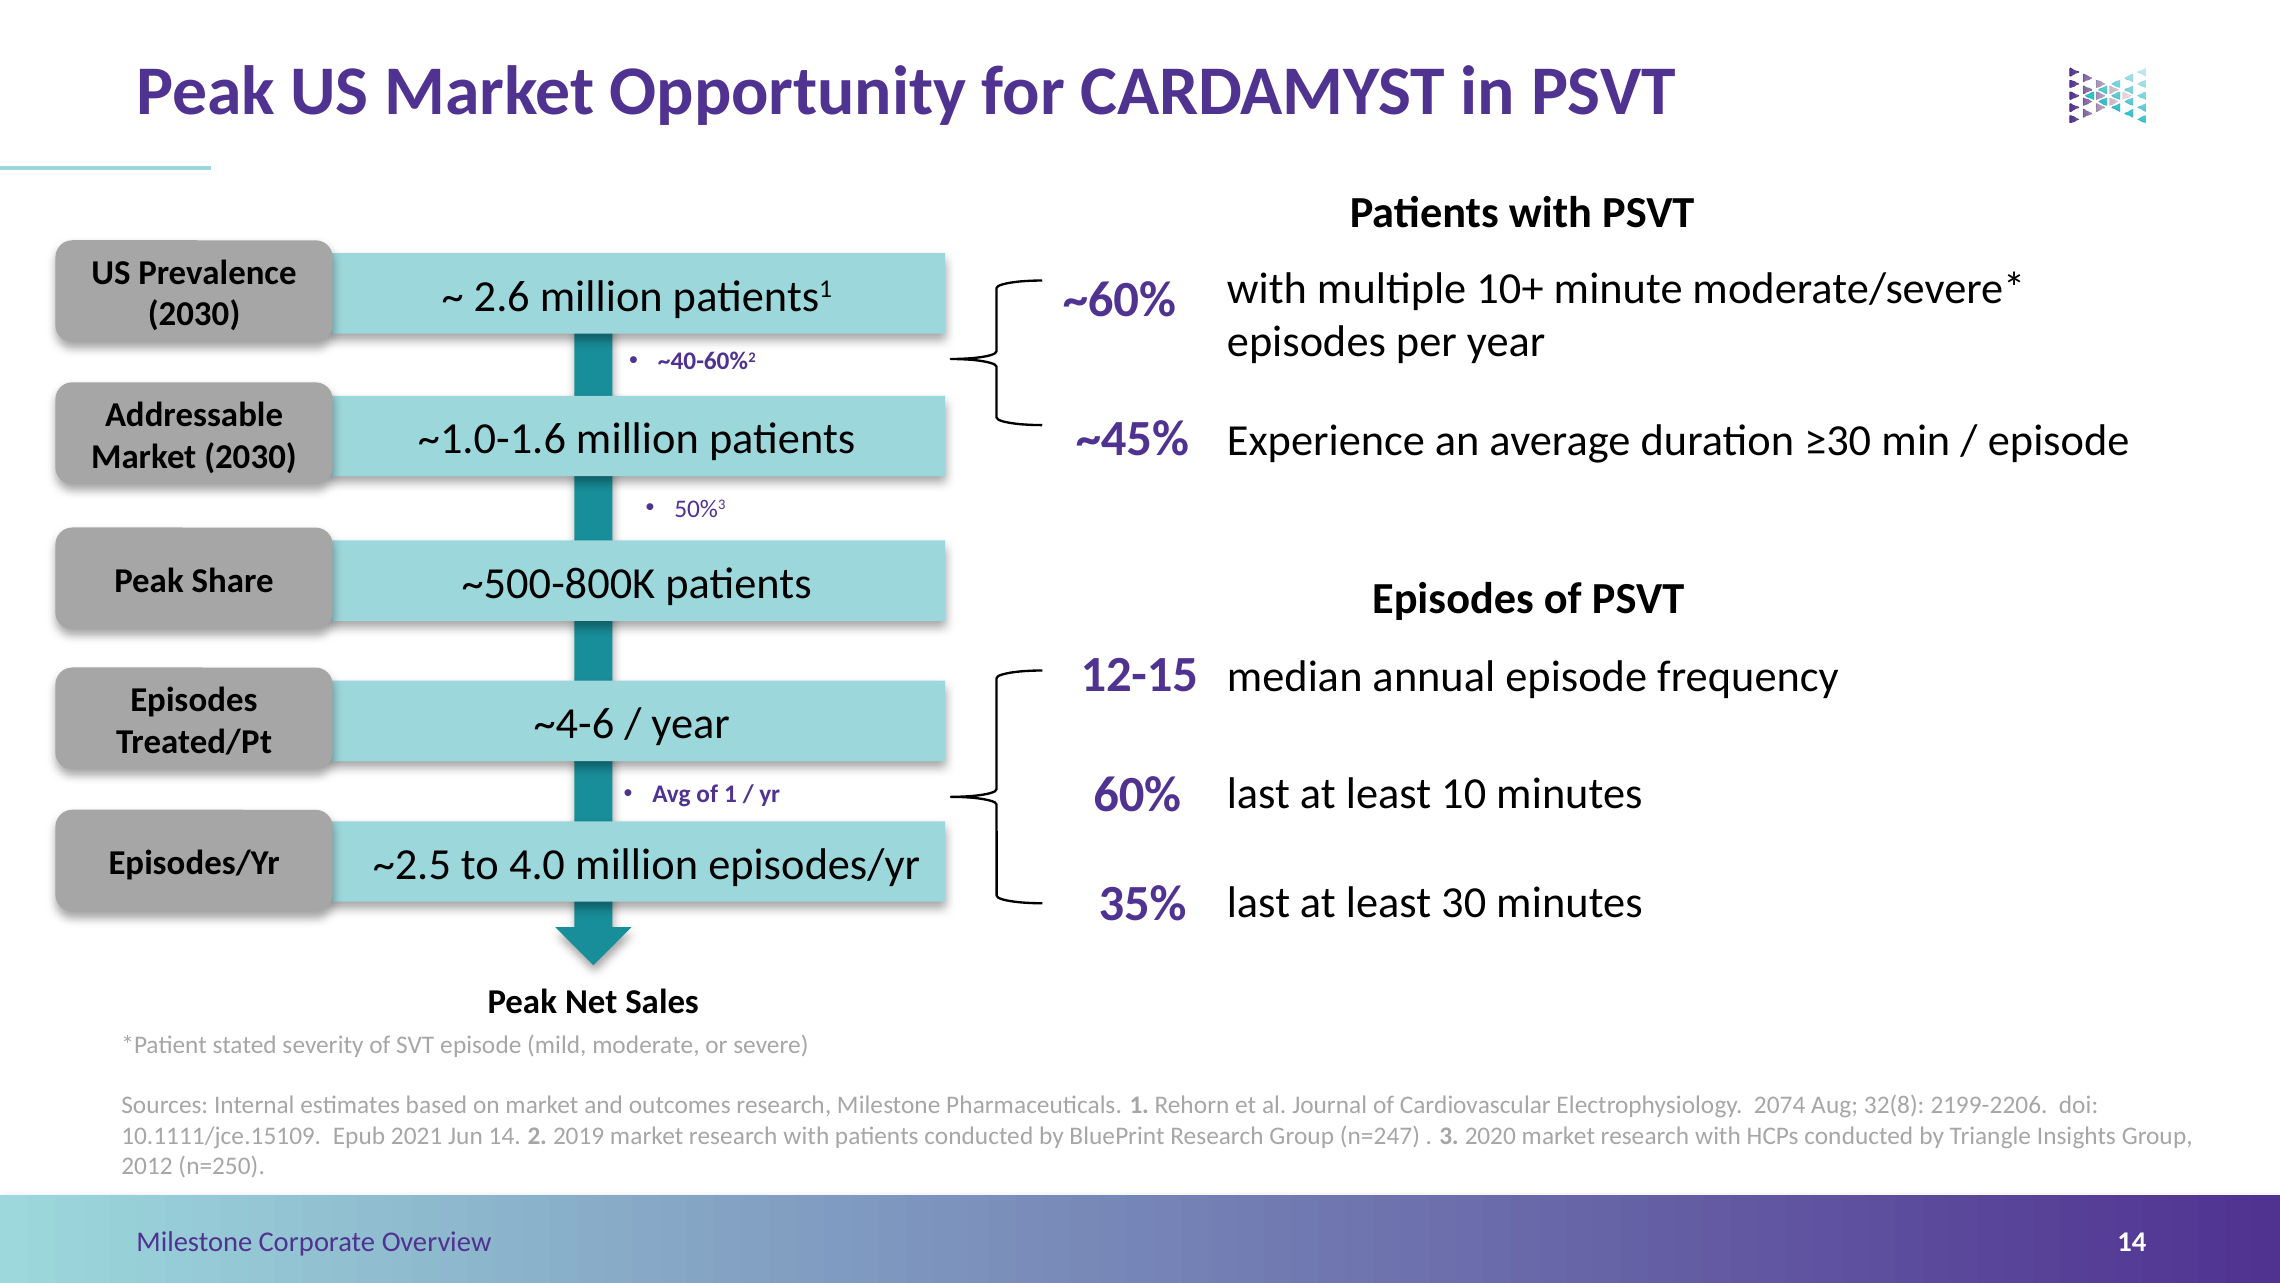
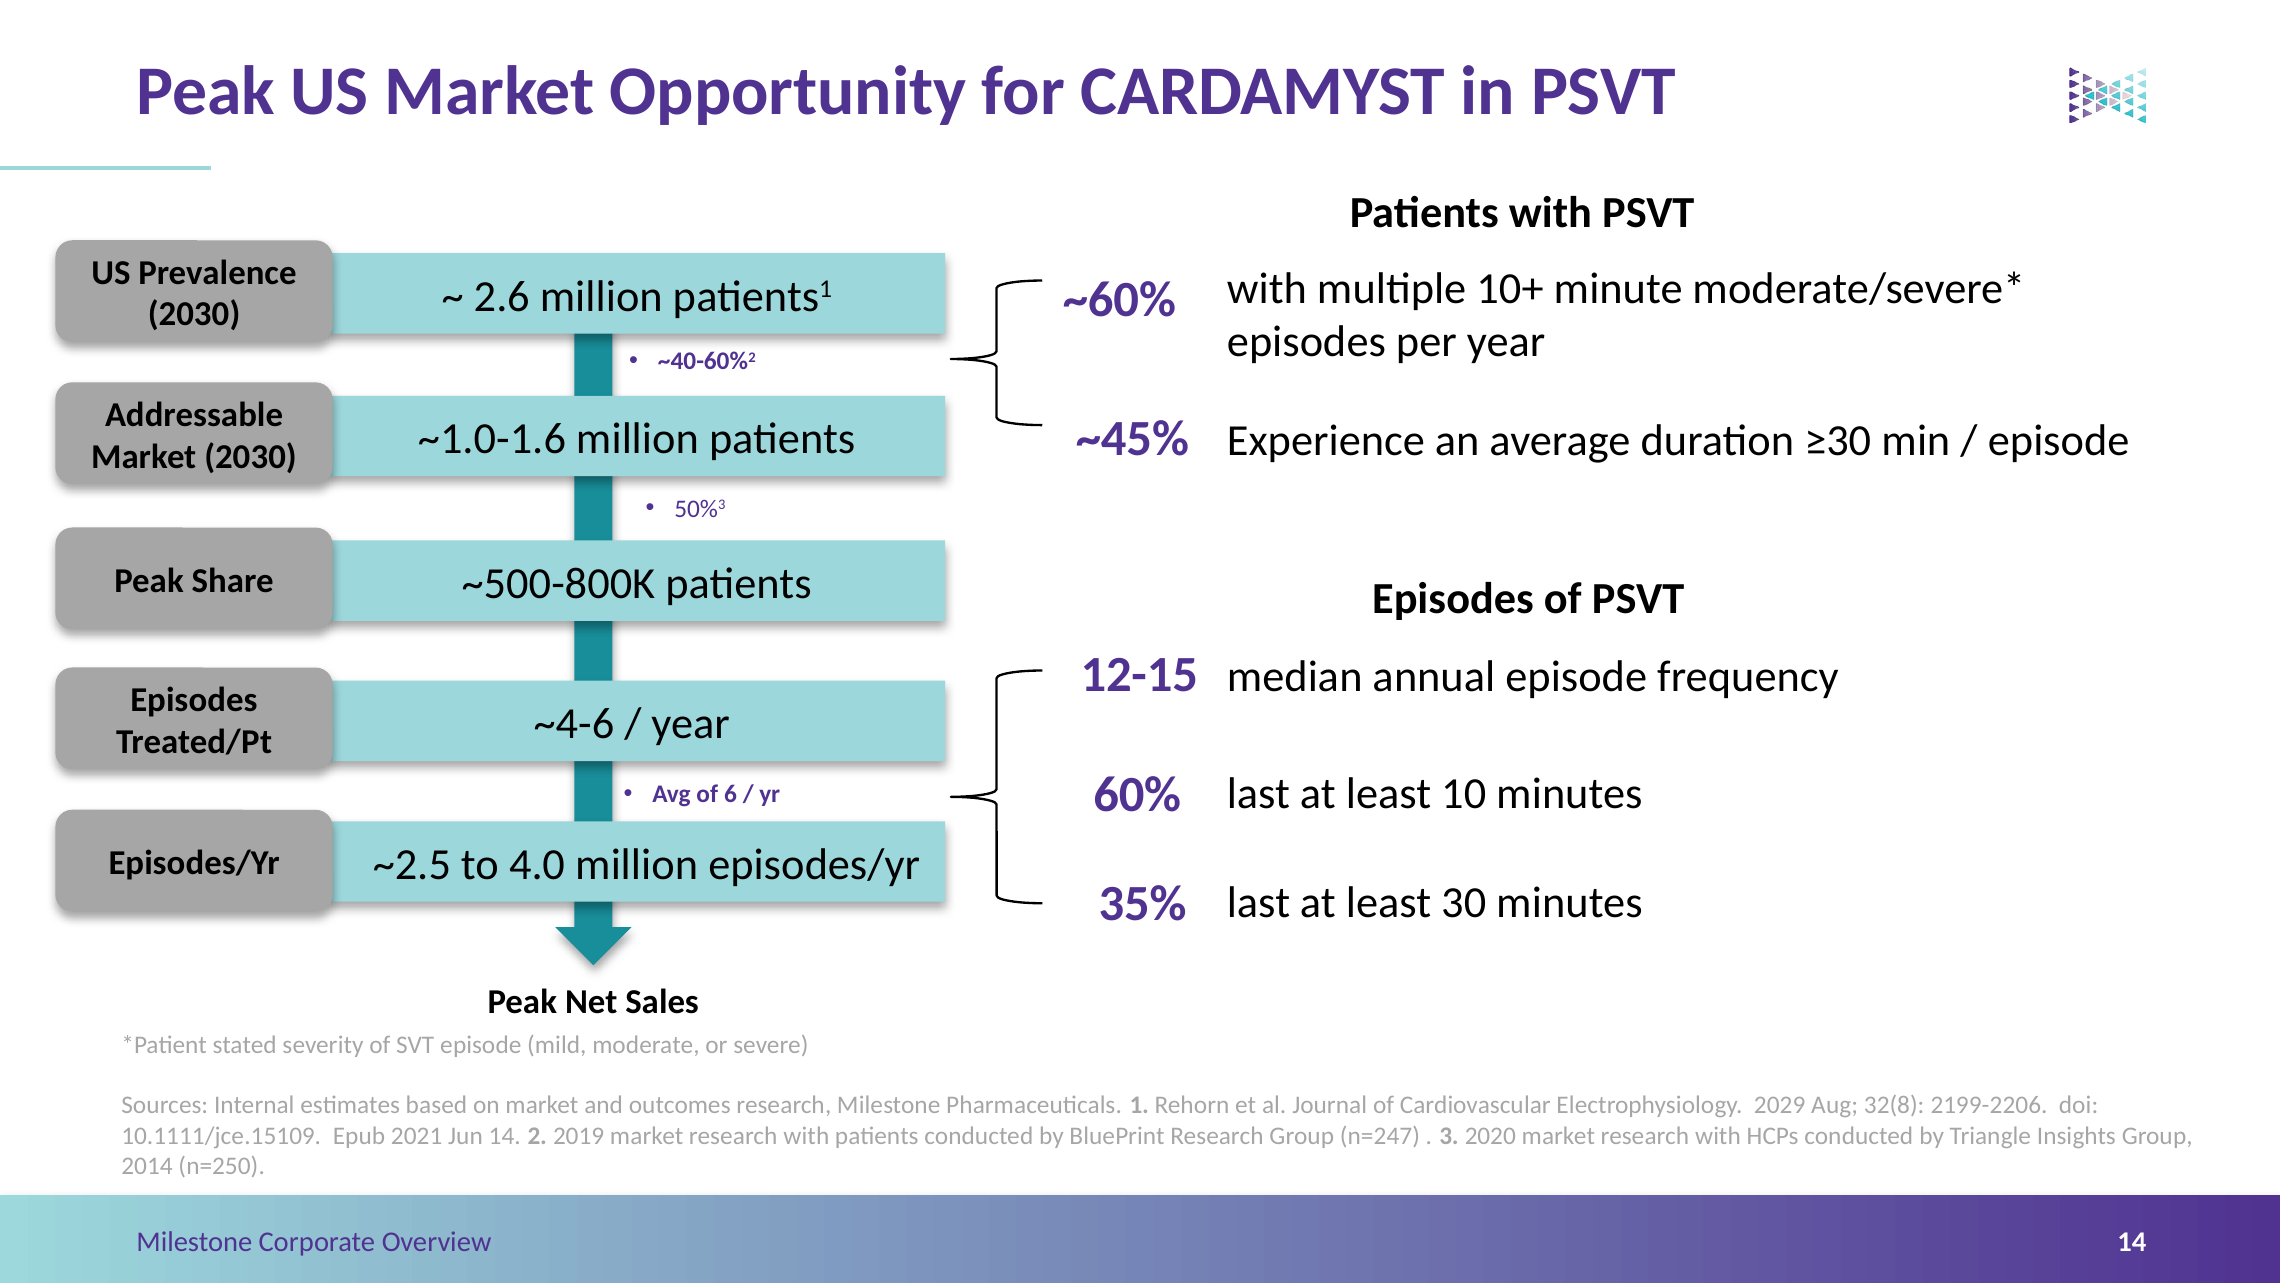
of 1: 1 -> 6
2074: 2074 -> 2029
2012: 2012 -> 2014
